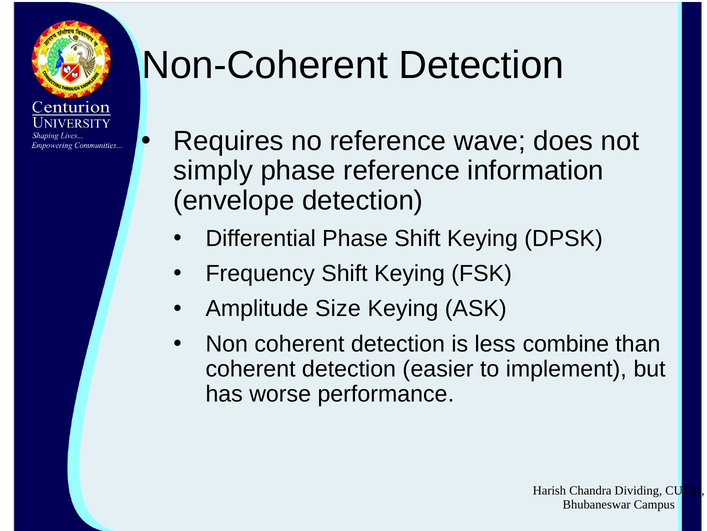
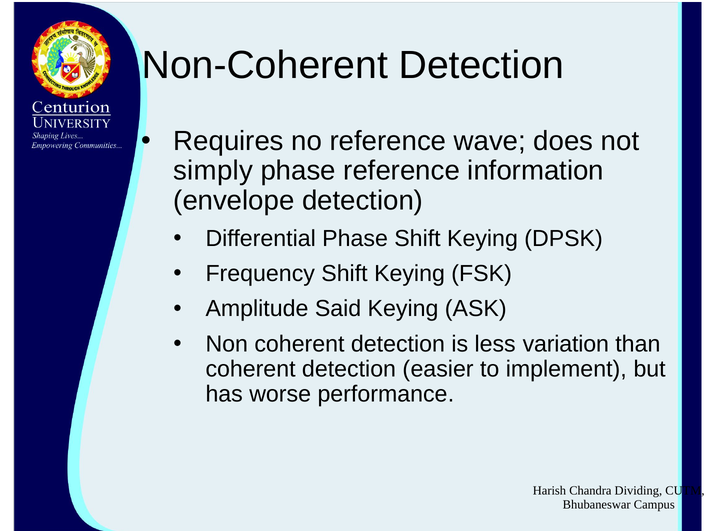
Size: Size -> Said
combine: combine -> variation
